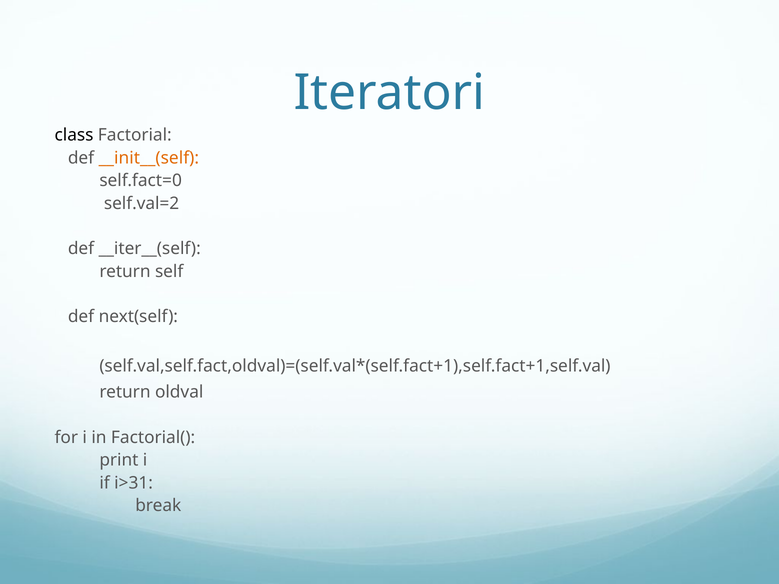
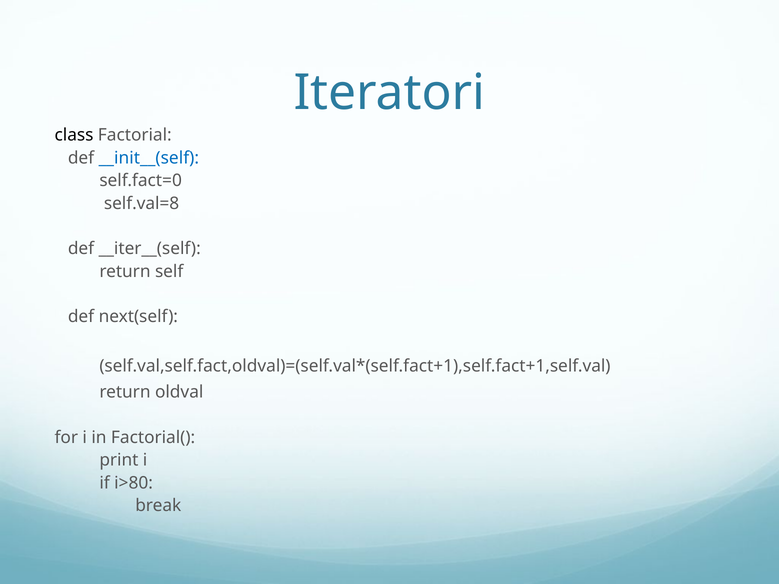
__init__(self colour: orange -> blue
self.val=2: self.val=2 -> self.val=8
i>31: i>31 -> i>80
